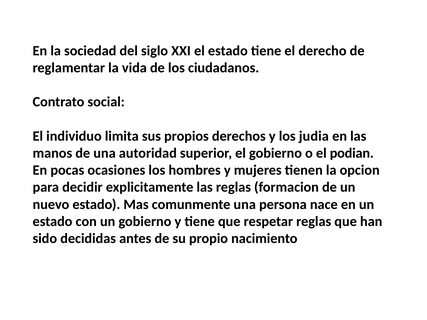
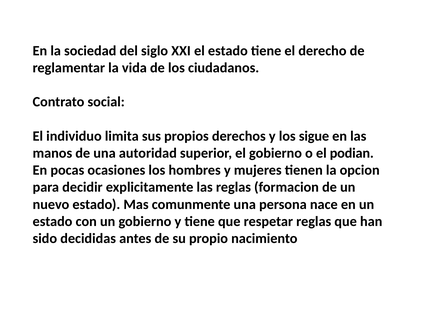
judia: judia -> sigue
